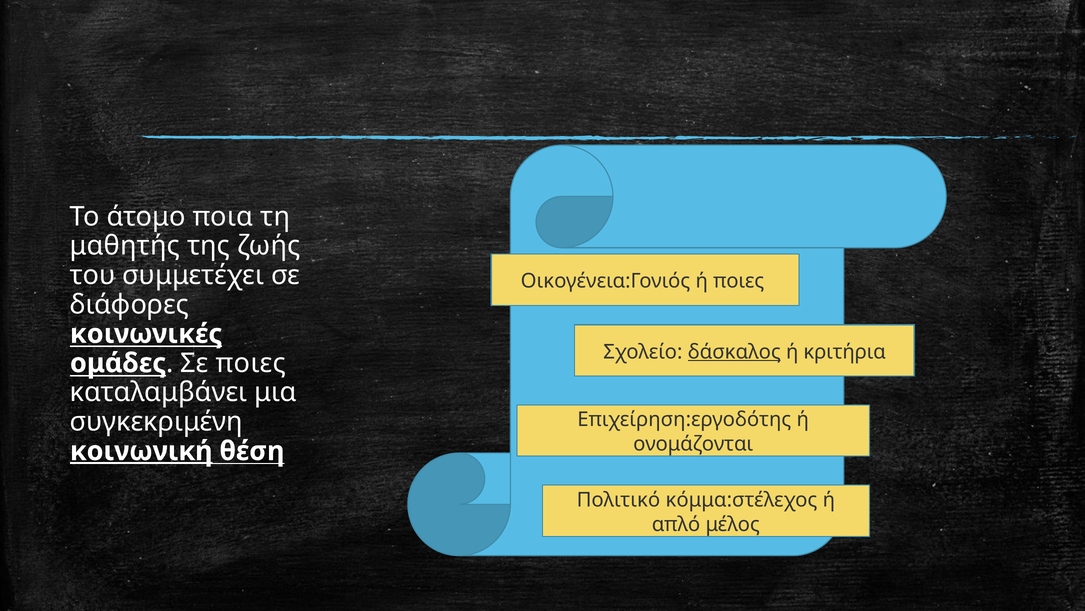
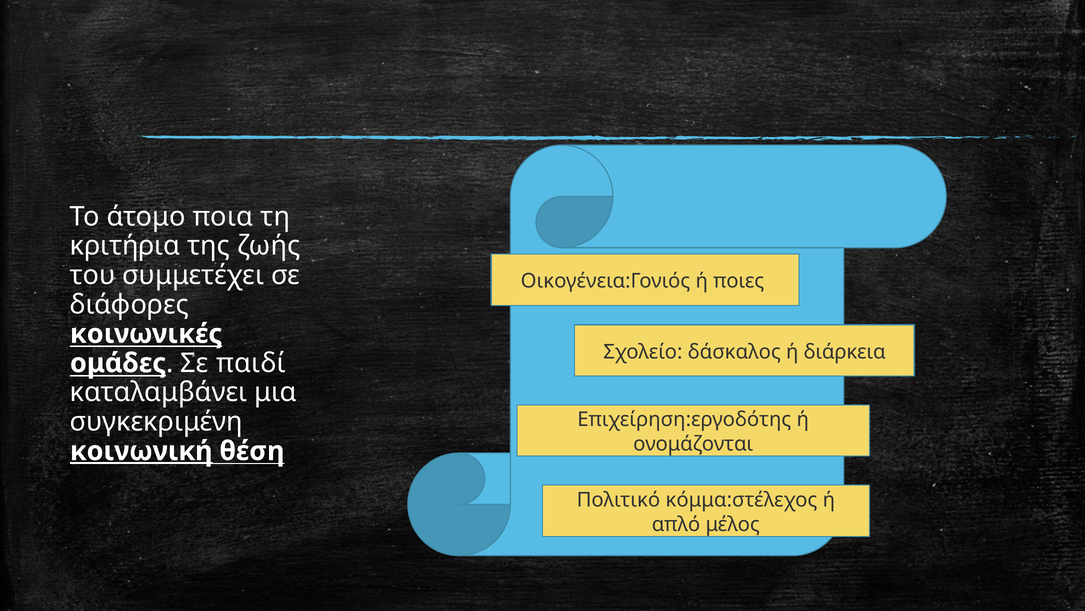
μαθητής: μαθητής -> κριτήρια
δάσκαλος underline: present -> none
κριτήρια: κριτήρια -> διάρκεια
Σε ποιες: ποιες -> παιδί
